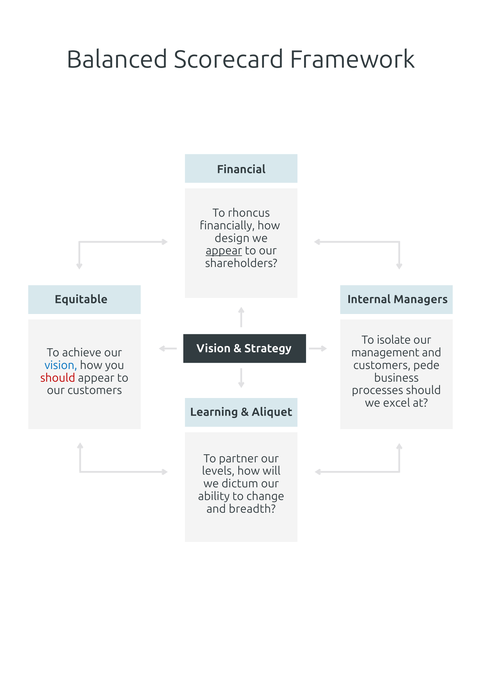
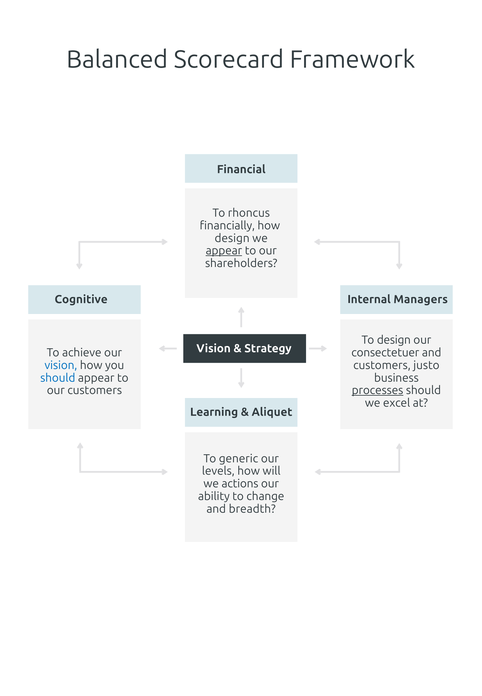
Equitable: Equitable -> Cognitive
To isolate: isolate -> design
management: management -> consectetuer
pede: pede -> justo
should at (58, 378) colour: red -> blue
processes underline: none -> present
partner: partner -> generic
dictum: dictum -> actions
